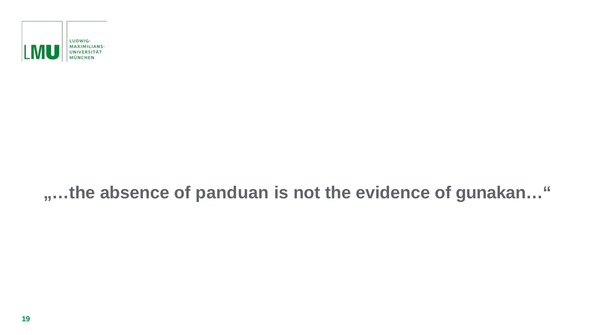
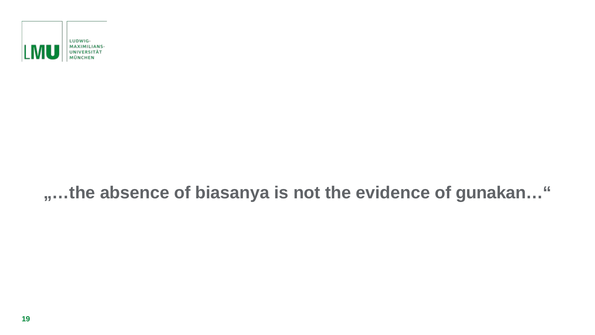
panduan: panduan -> biasanya
